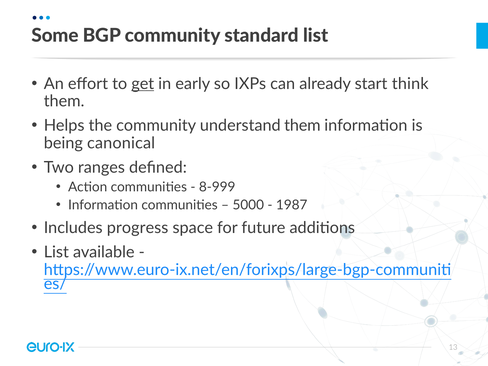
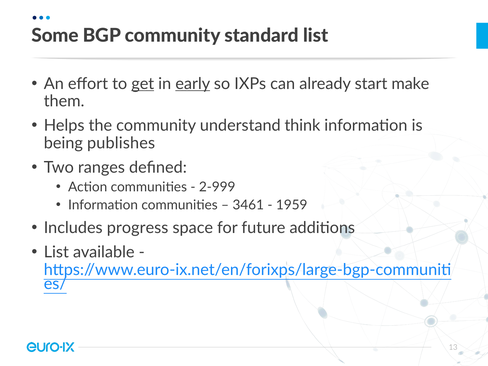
early underline: none -> present
think: think -> make
understand them: them -> think
canonical: canonical -> publishes
8-999: 8-999 -> 2-999
5000: 5000 -> 3461
1987: 1987 -> 1959
